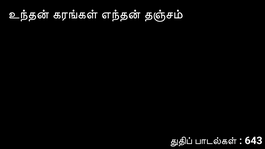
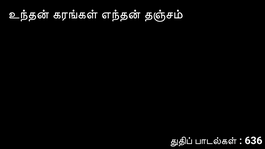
643: 643 -> 636
